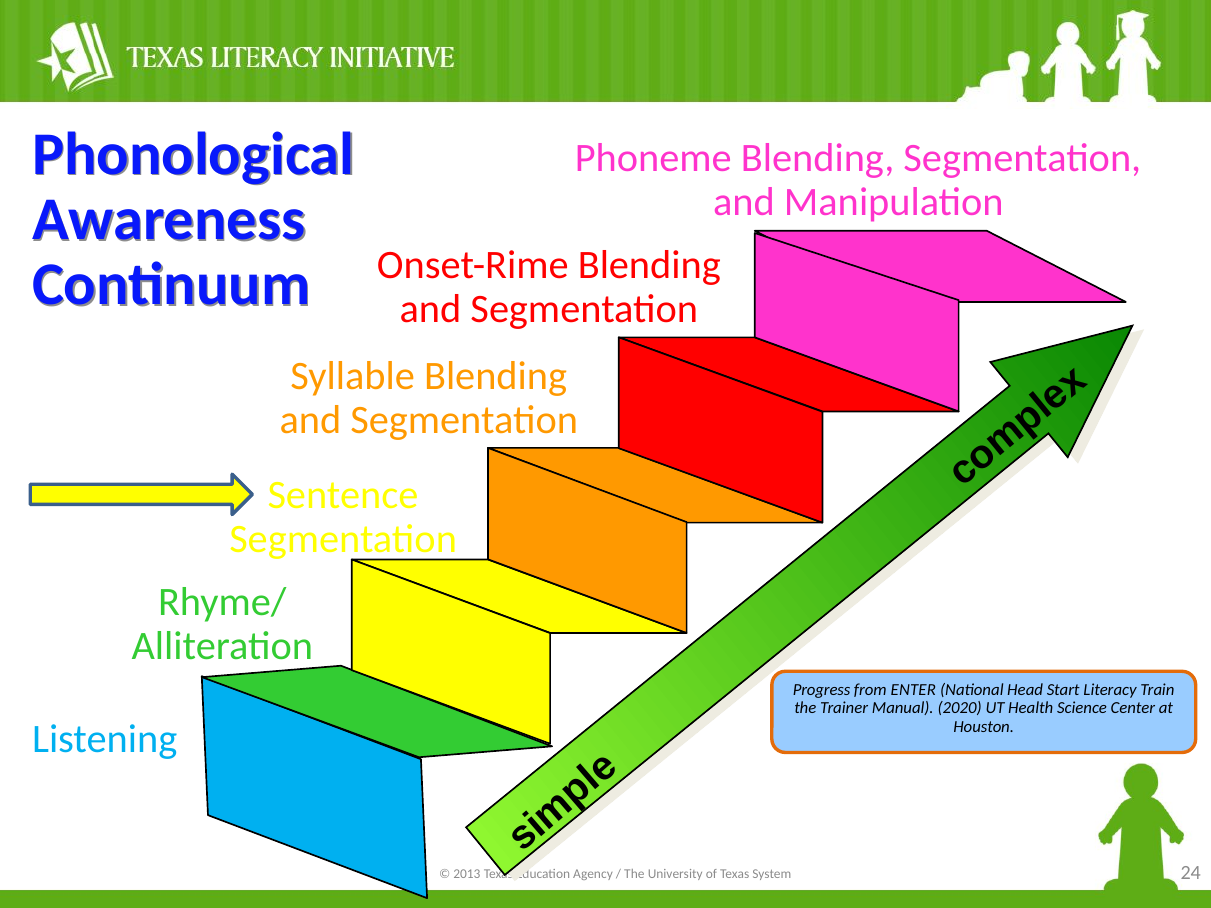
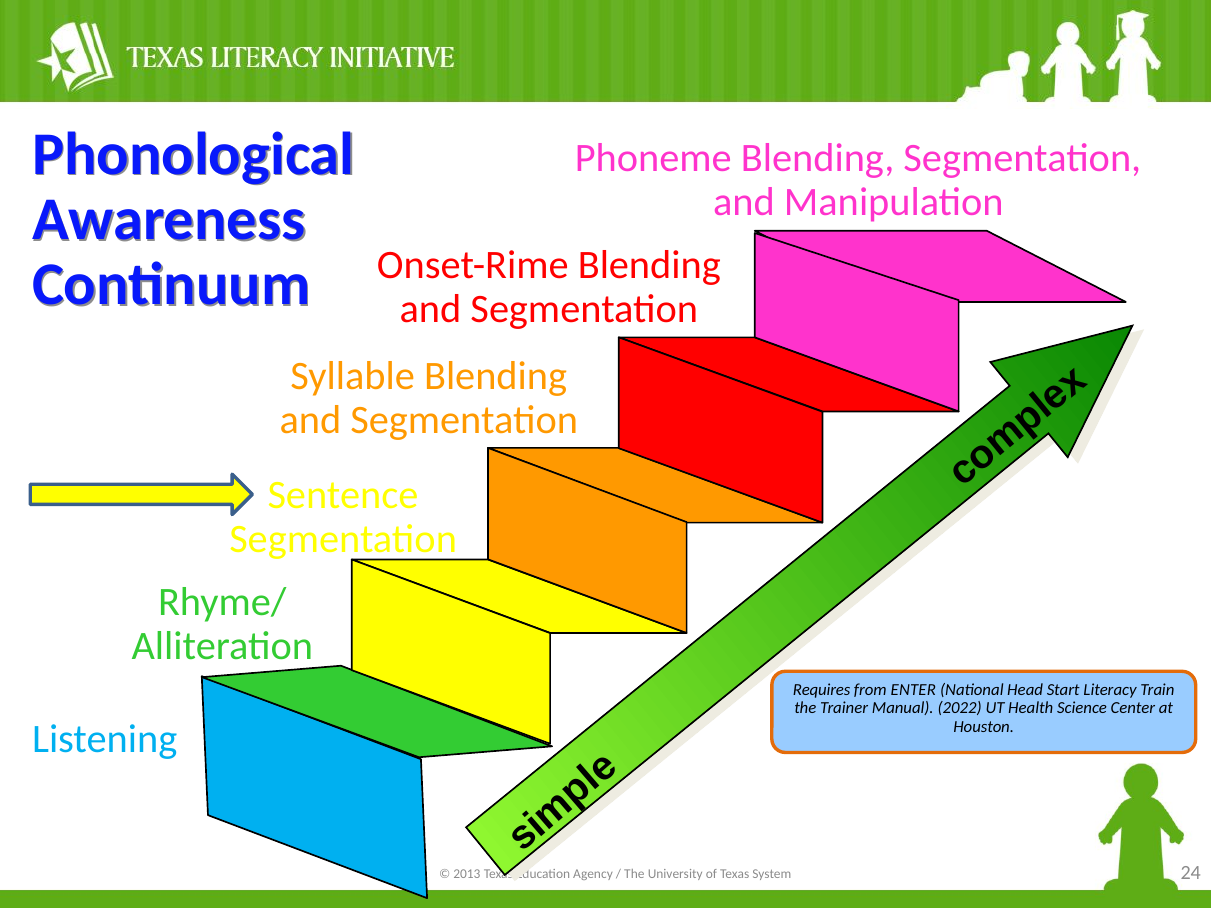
Progress: Progress -> Requires
2020: 2020 -> 2022
